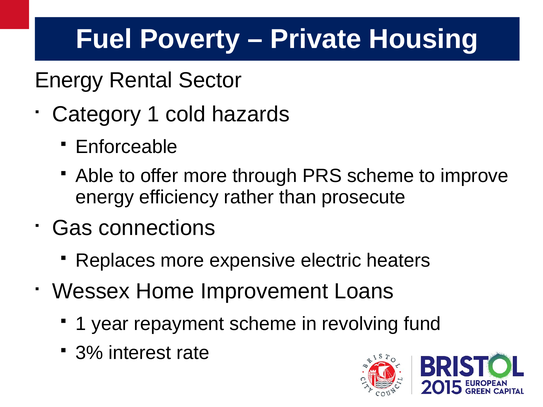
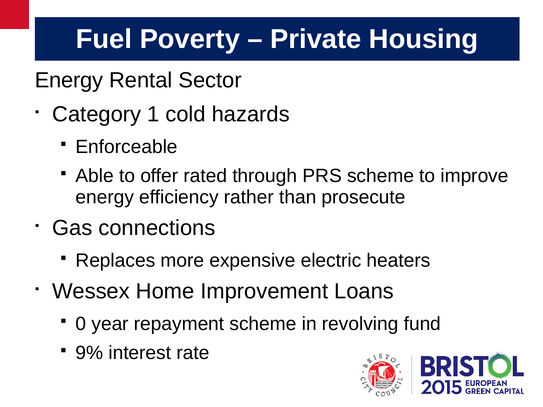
offer more: more -> rated
1 at (81, 324): 1 -> 0
3%: 3% -> 9%
